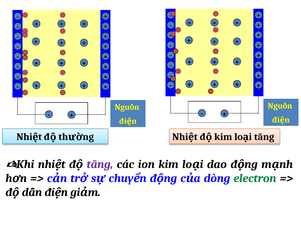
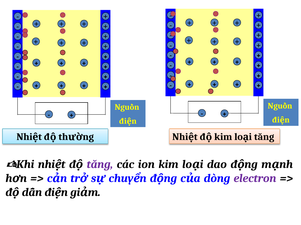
electron colour: green -> purple
